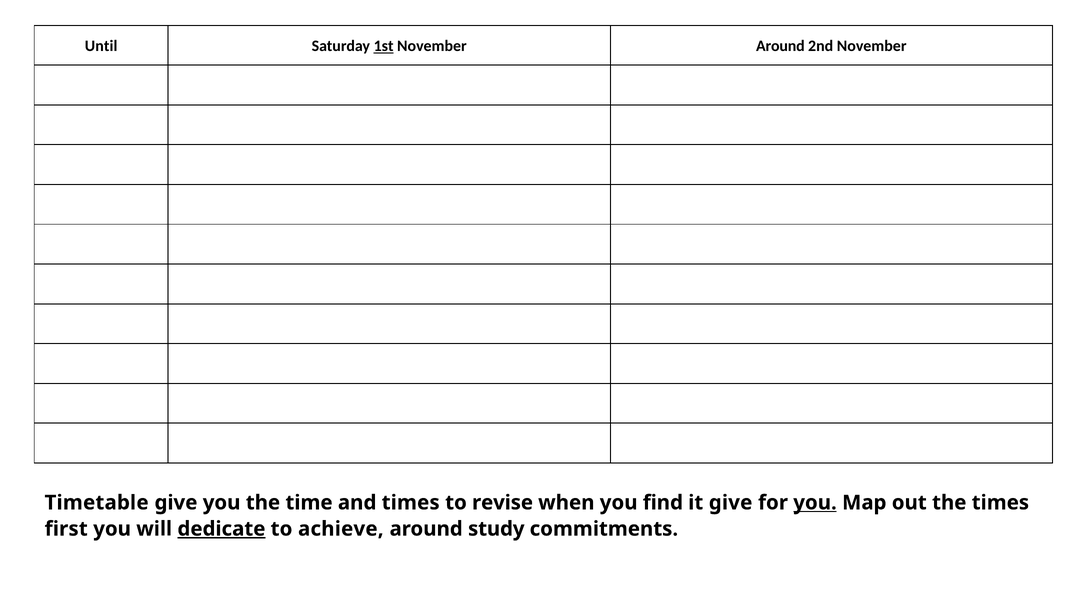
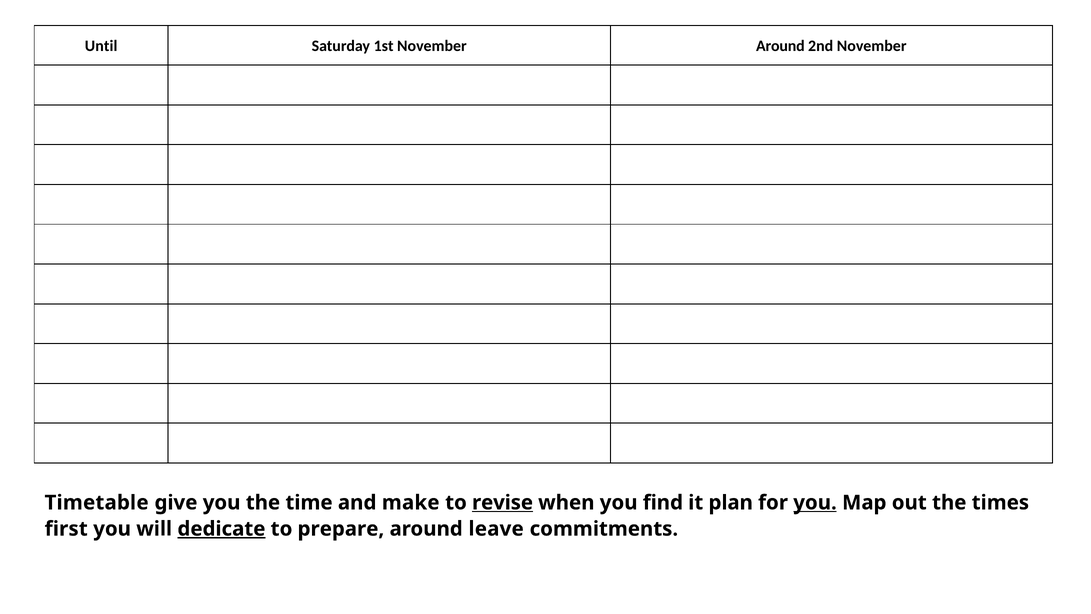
1st underline: present -> none
and times: times -> make
revise underline: none -> present
it give: give -> plan
achieve: achieve -> prepare
study: study -> leave
